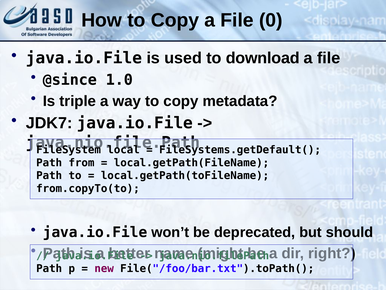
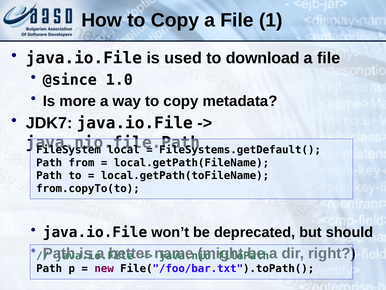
0: 0 -> 1
triple: triple -> more
